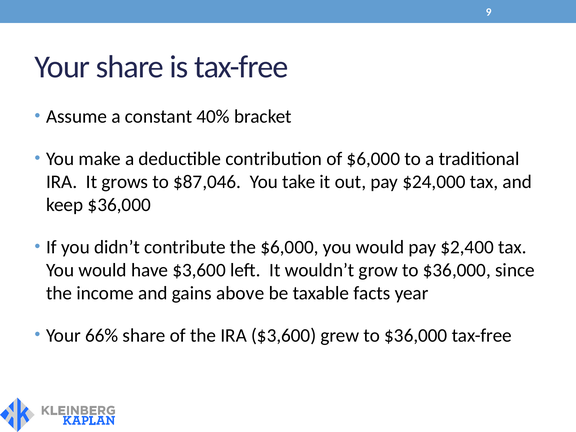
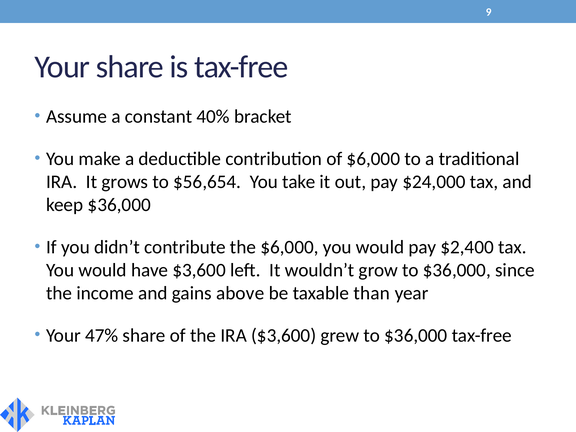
$87,046: $87,046 -> $56,654
facts: facts -> than
66%: 66% -> 47%
